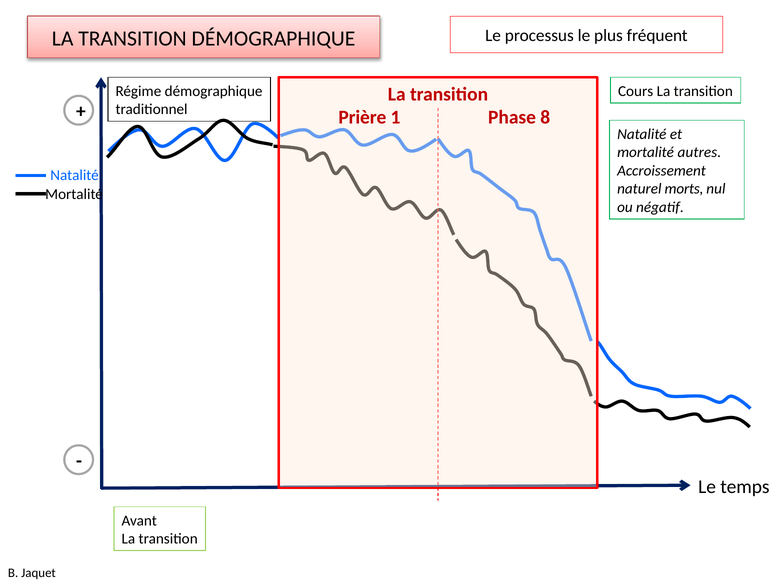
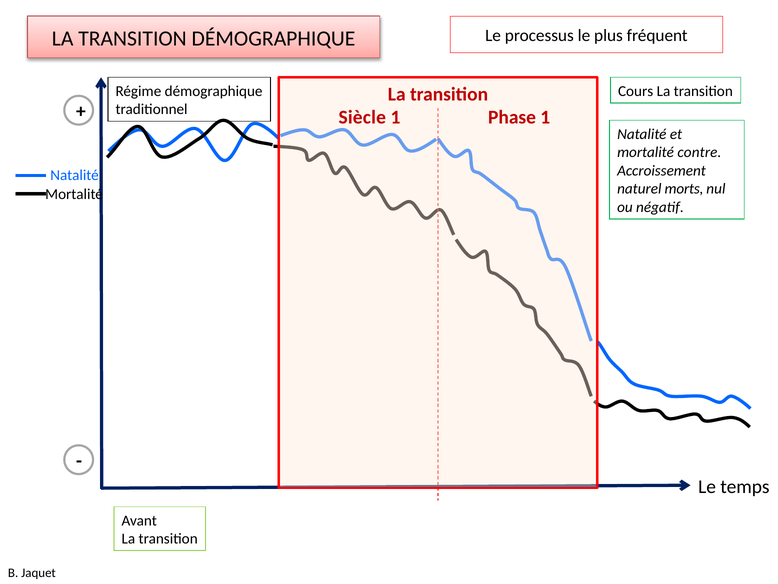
Prière: Prière -> Siècle
Phase 8: 8 -> 1
autres: autres -> contre
